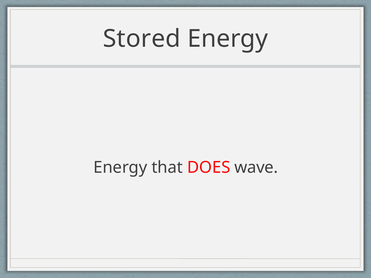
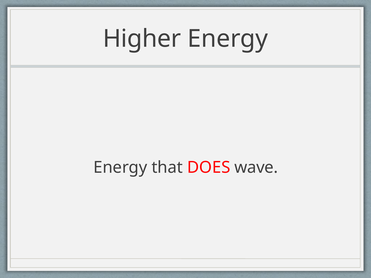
Stored: Stored -> Higher
